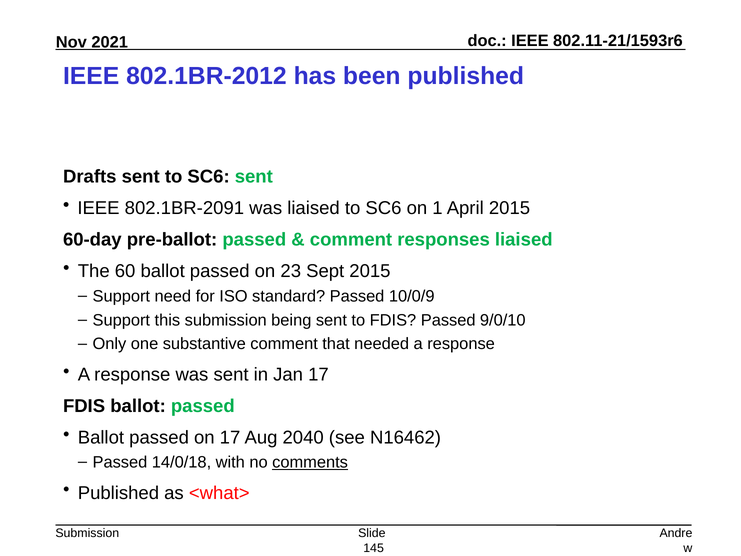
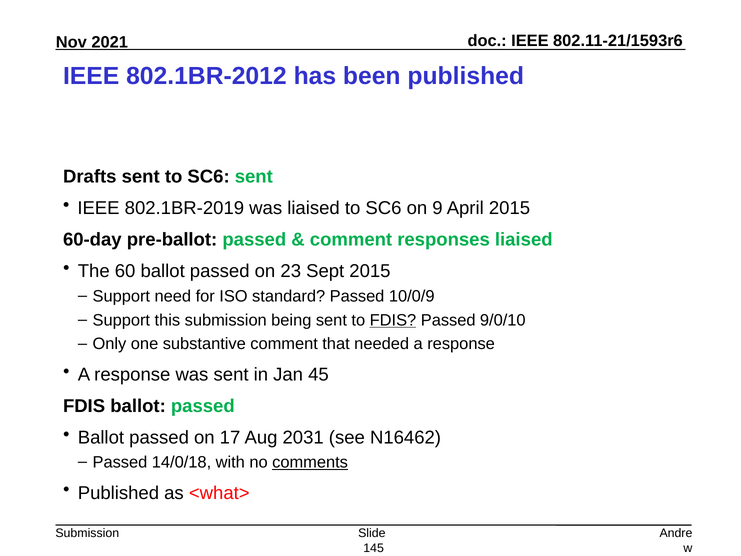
802.1BR-2091: 802.1BR-2091 -> 802.1BR-2019
1: 1 -> 9
FDIS at (393, 320) underline: none -> present
Jan 17: 17 -> 45
2040: 2040 -> 2031
